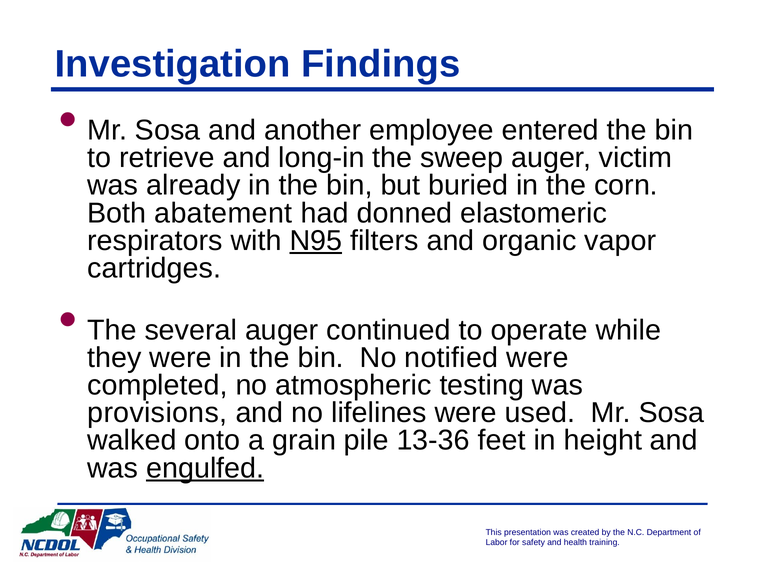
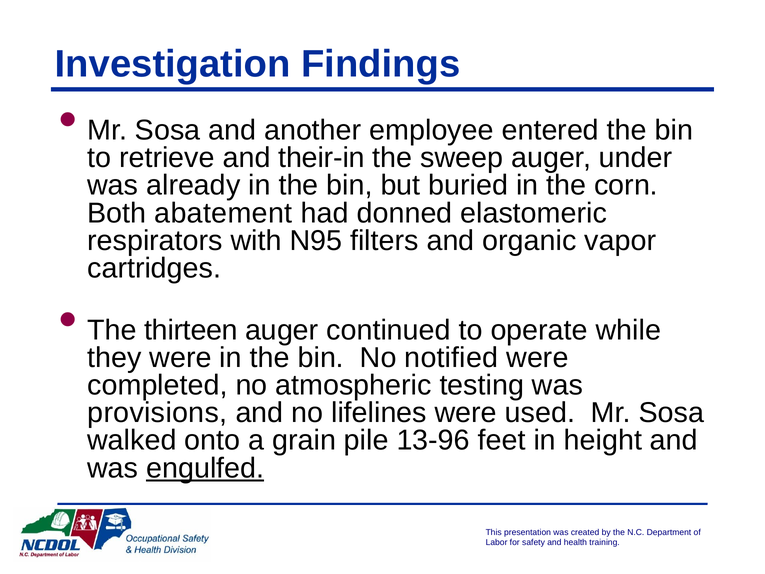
long-in: long-in -> their-in
victim: victim -> under
N95 underline: present -> none
several: several -> thirteen
13-36: 13-36 -> 13-96
